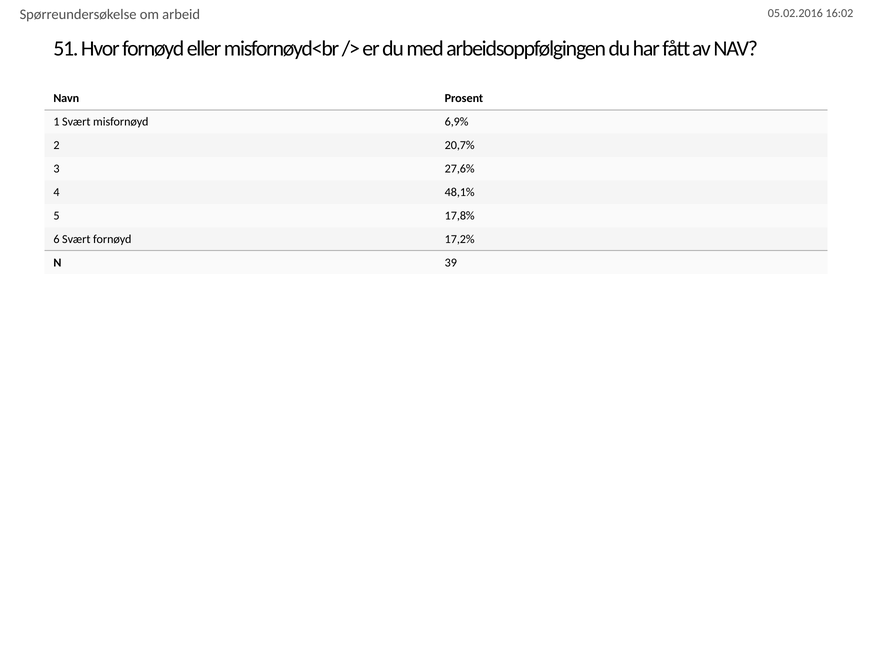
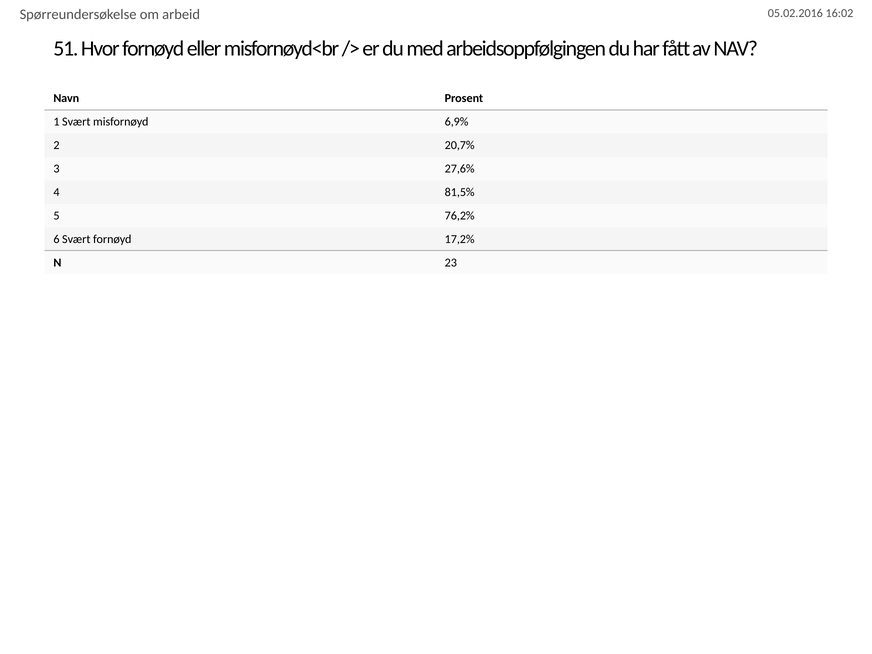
48,1%: 48,1% -> 81,5%
17,8%: 17,8% -> 76,2%
39: 39 -> 23
